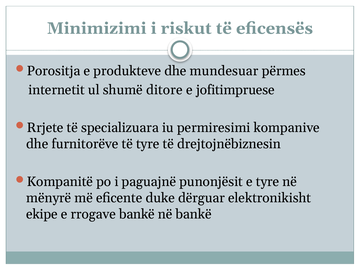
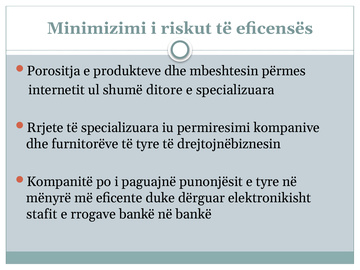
mundesuar: mundesuar -> mbeshtesin
e jofitimpruese: jofitimpruese -> specializuara
ekipe: ekipe -> stafit
